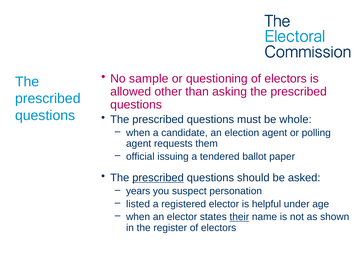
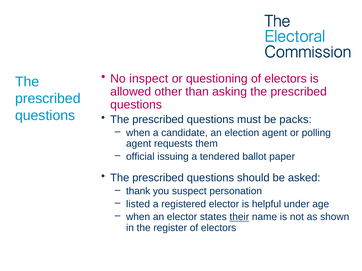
sample: sample -> inspect
whole: whole -> packs
prescribed at (158, 178) underline: present -> none
years: years -> thank
